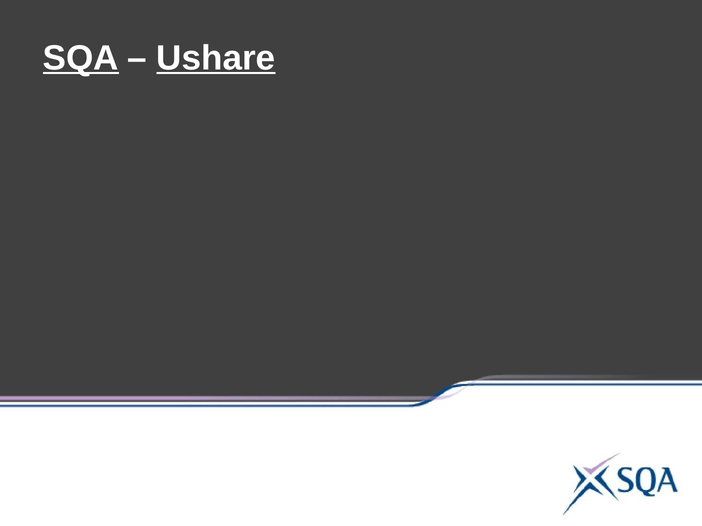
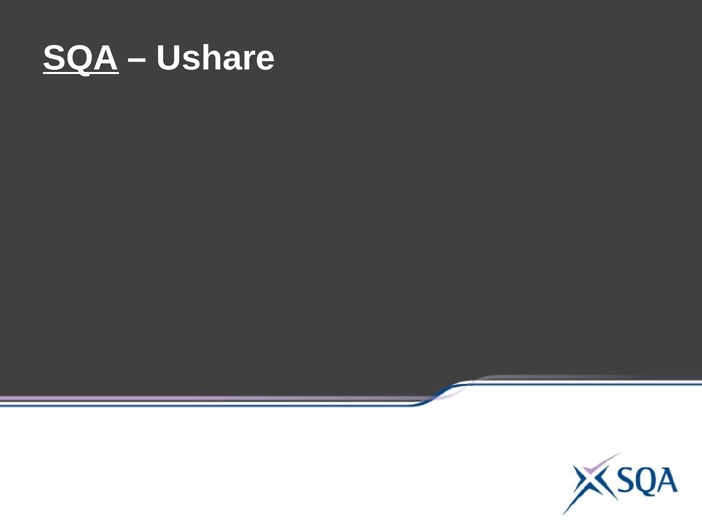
Ushare underline: present -> none
